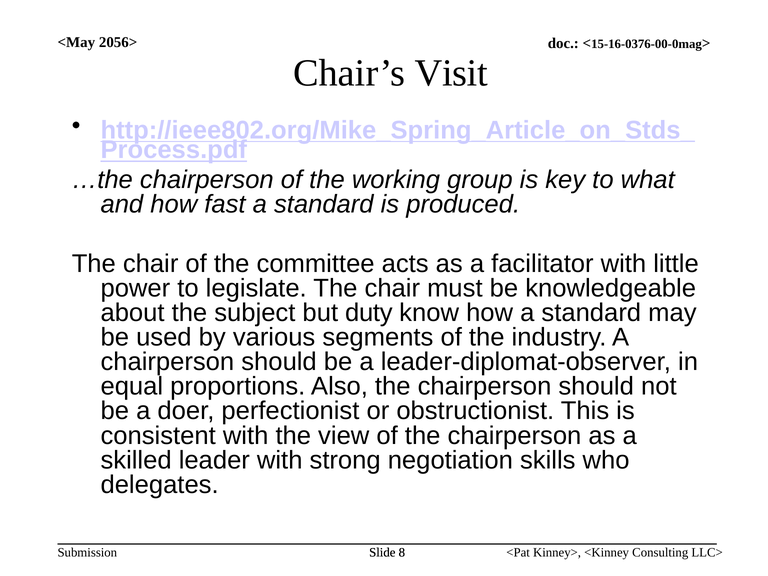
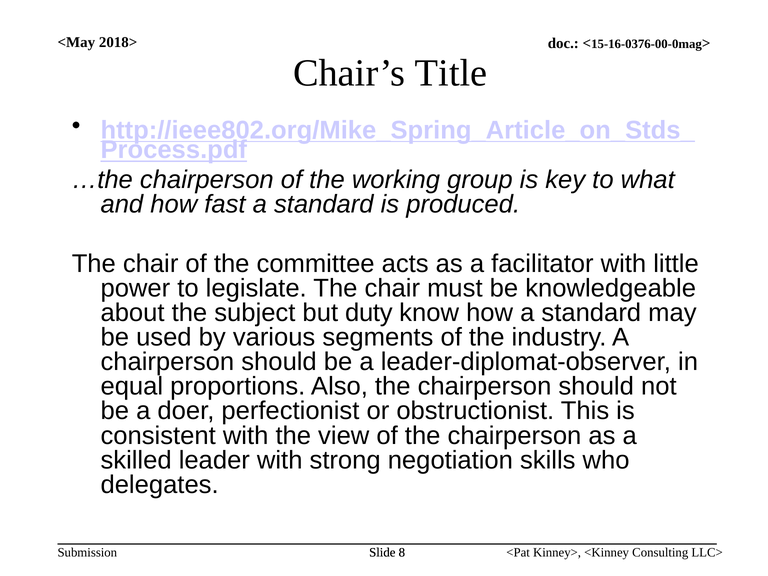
2056>: 2056> -> 2018>
Visit: Visit -> Title
